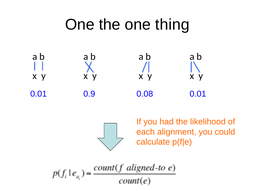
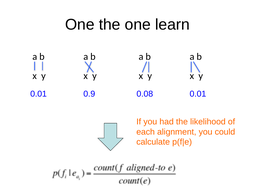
thing: thing -> learn
